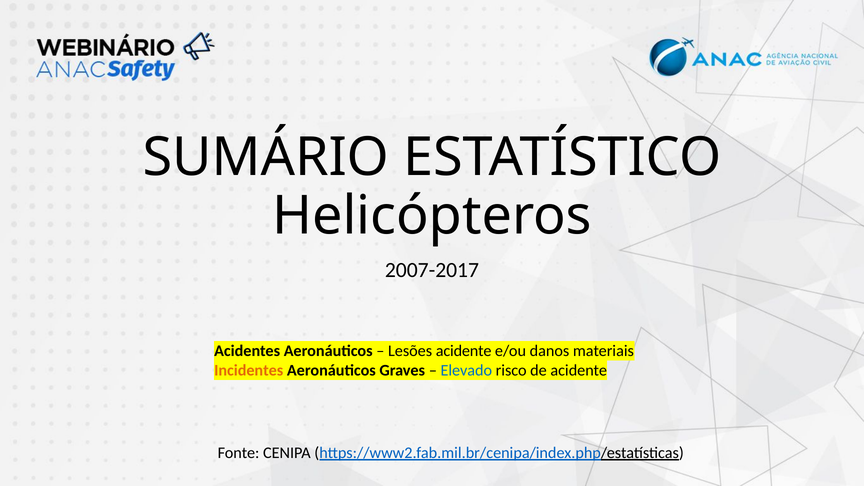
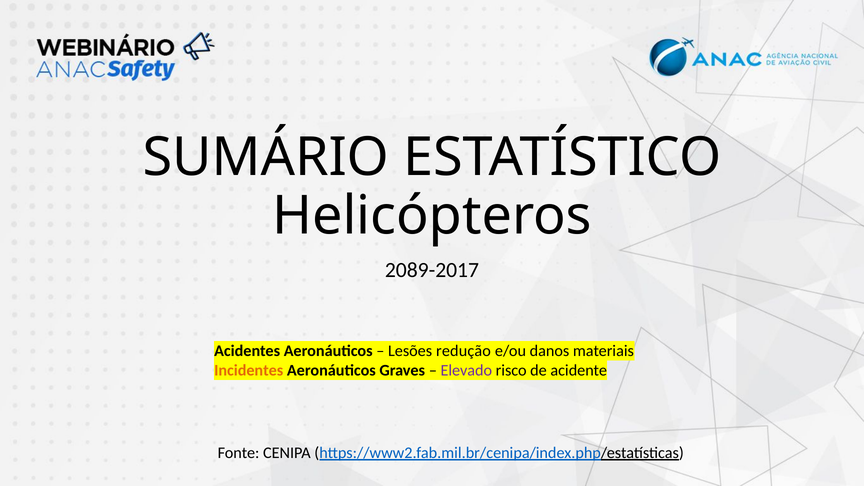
2007-2017: 2007-2017 -> 2089-2017
Lesões acidente: acidente -> redução
Elevado colour: blue -> purple
